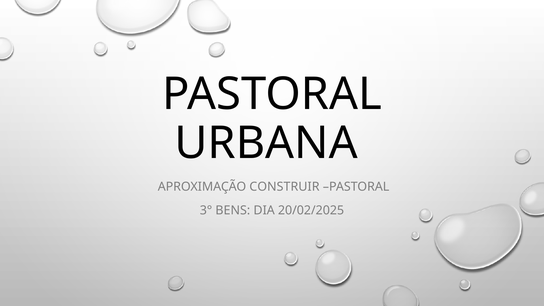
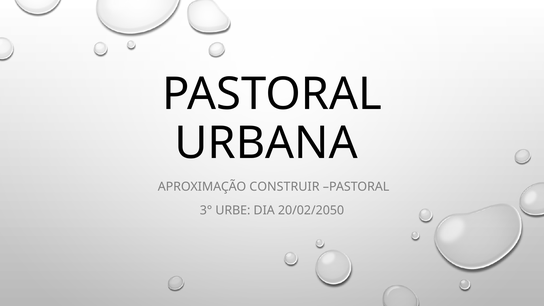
BENS: BENS -> URBE
20/02/2025: 20/02/2025 -> 20/02/2050
